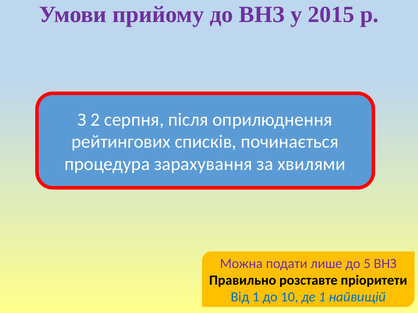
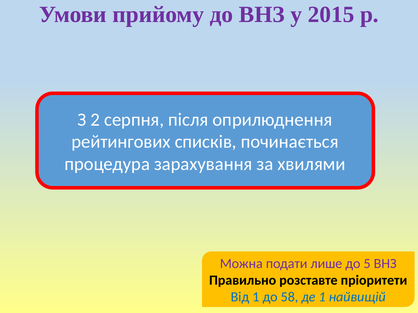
10: 10 -> 58
